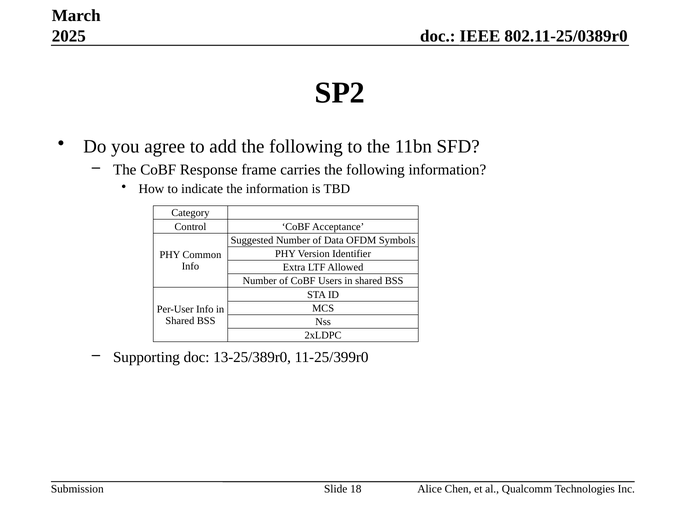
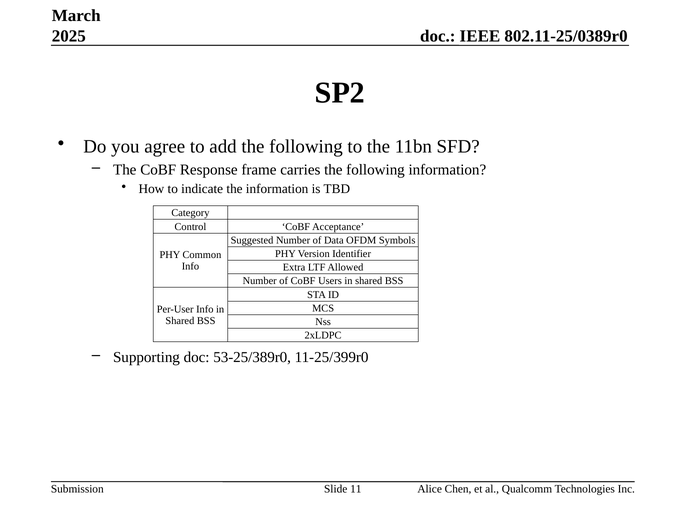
13-25/389r0: 13-25/389r0 -> 53-25/389r0
18: 18 -> 11
